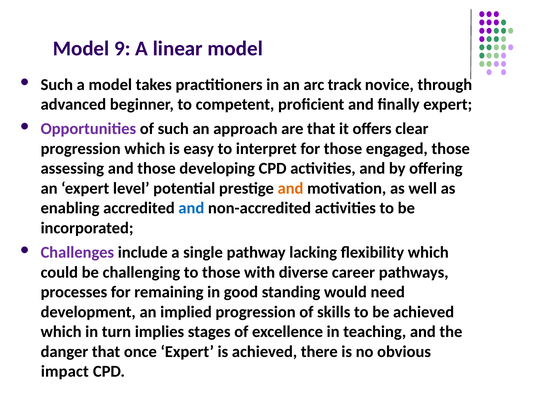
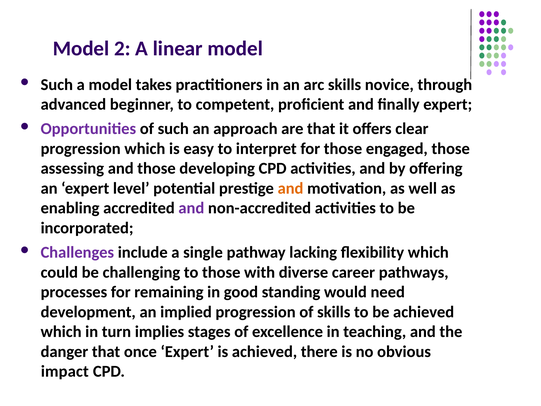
9: 9 -> 2
arc track: track -> skills
and at (191, 208) colour: blue -> purple
